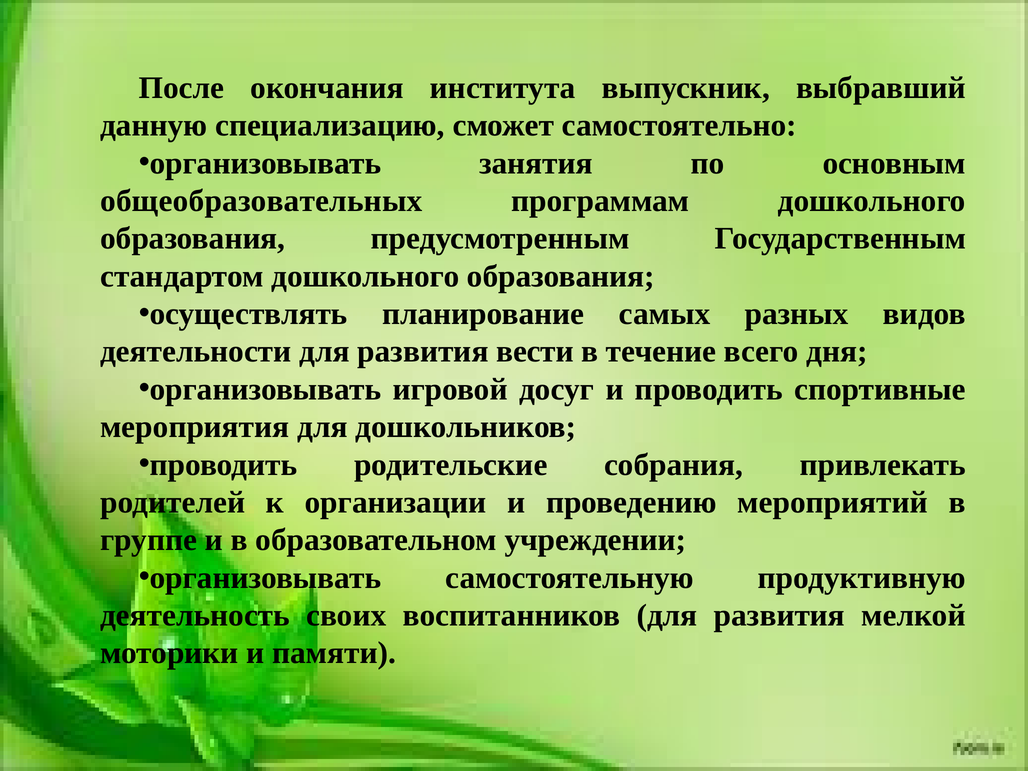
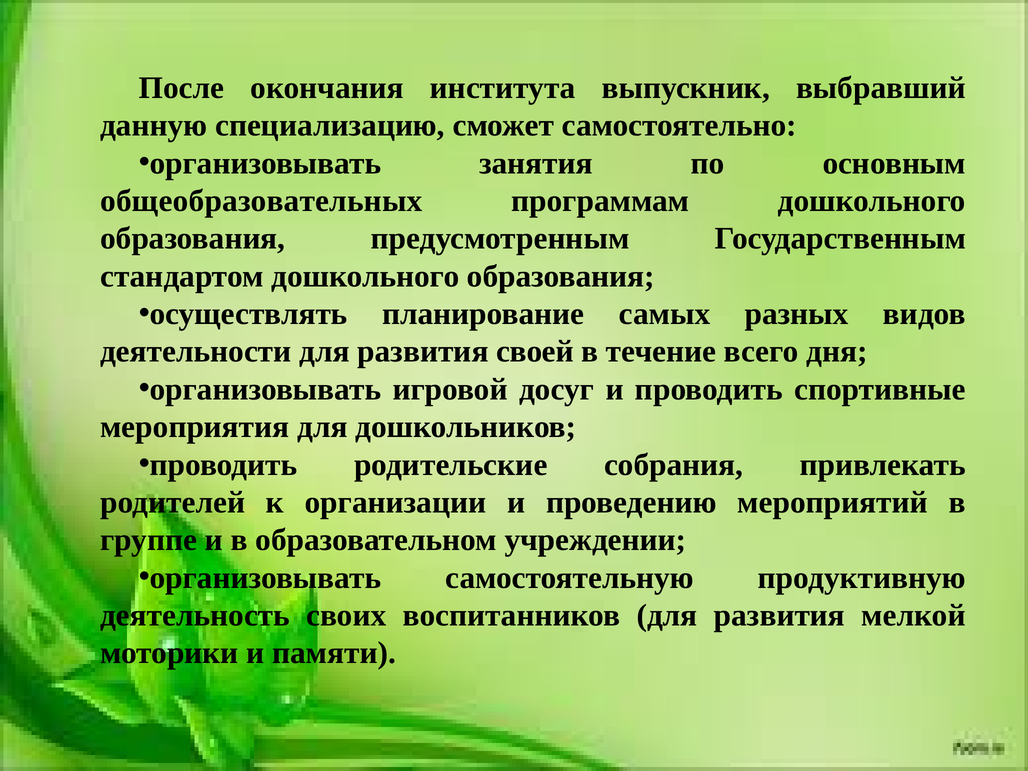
вести: вести -> своей
